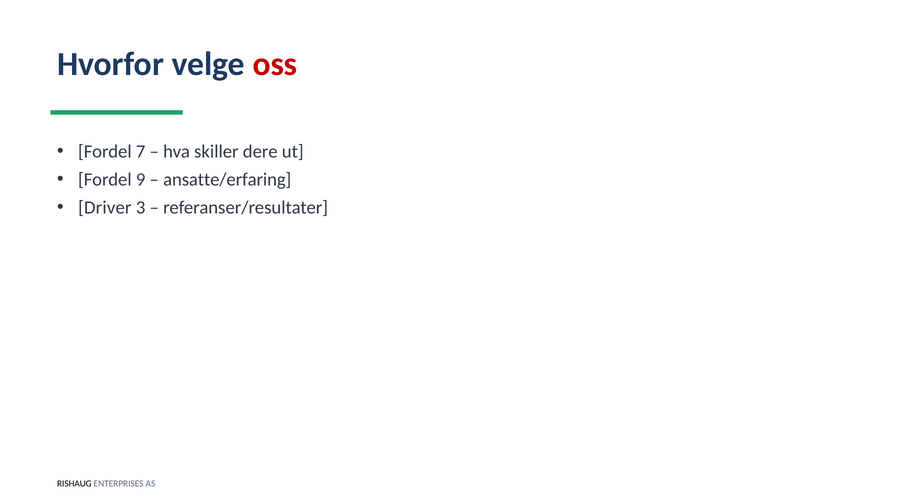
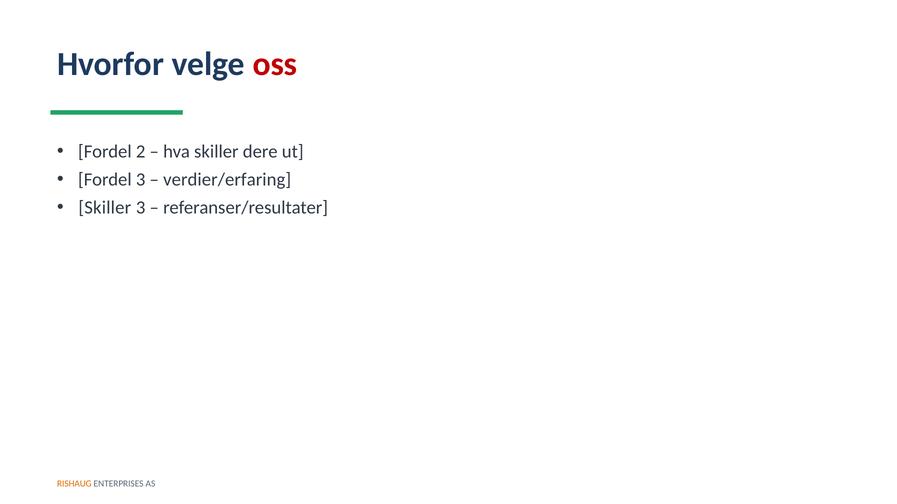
7: 7 -> 2
Fordel 9: 9 -> 3
ansatte/erfaring: ansatte/erfaring -> verdier/erfaring
Driver at (105, 208): Driver -> Skiller
RISHAUG colour: black -> orange
